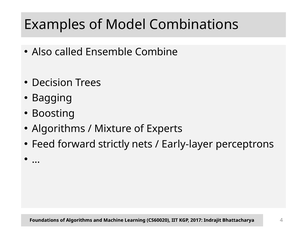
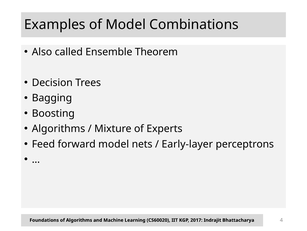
Combine: Combine -> Theorem
forward strictly: strictly -> model
